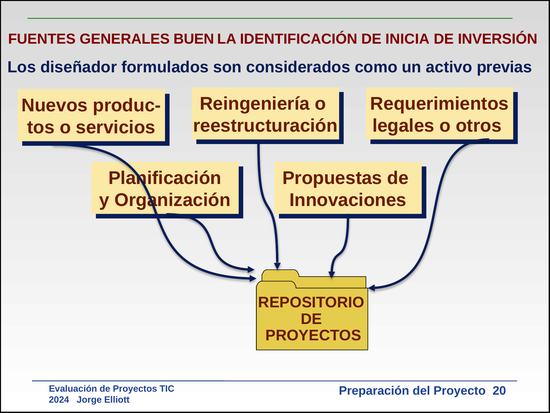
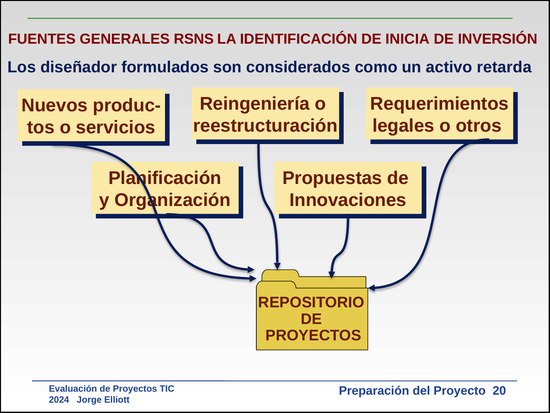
BUEN: BUEN -> RSNS
previas: previas -> retarda
